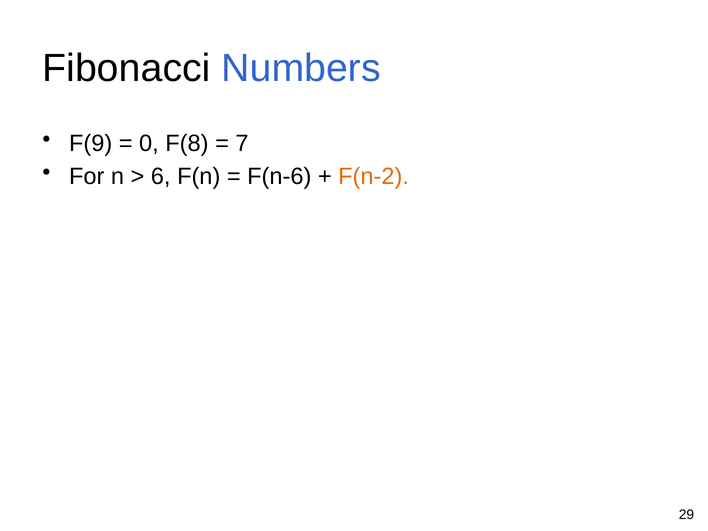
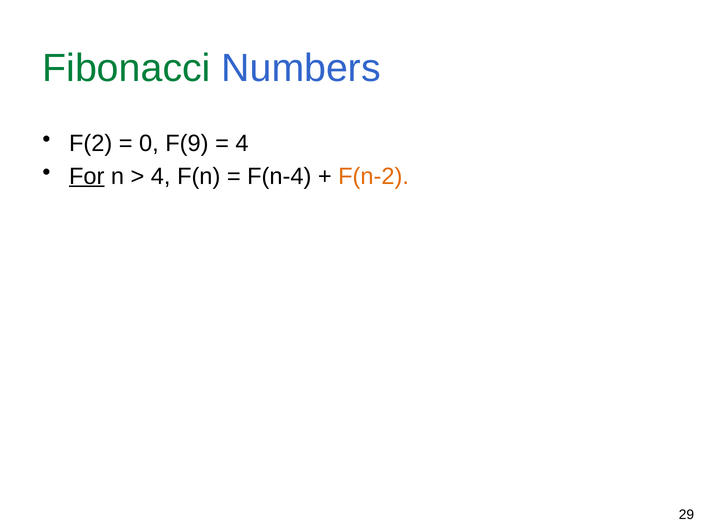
Fibonacci colour: black -> green
F(9: F(9 -> F(2
F(8: F(8 -> F(9
7 at (242, 143): 7 -> 4
For underline: none -> present
6 at (161, 176): 6 -> 4
F(n-6: F(n-6 -> F(n-4
